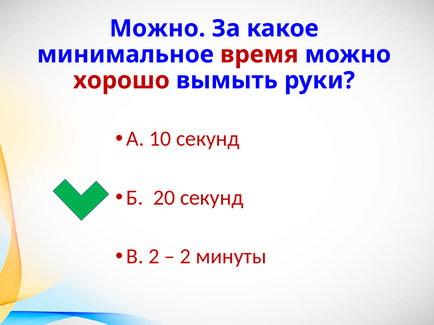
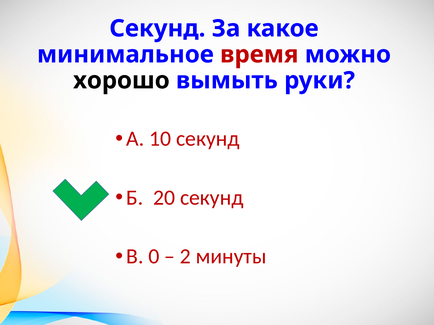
Можно at (157, 29): Можно -> Секунд
хорошо colour: red -> black
В 2: 2 -> 0
